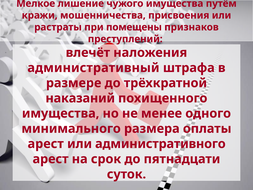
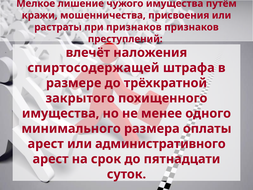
при помещены: помещены -> признаков
административный: административный -> спиртосодержащей
наказаний: наказаний -> закрытого
